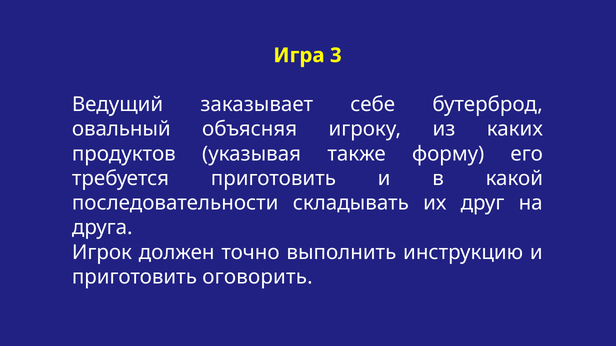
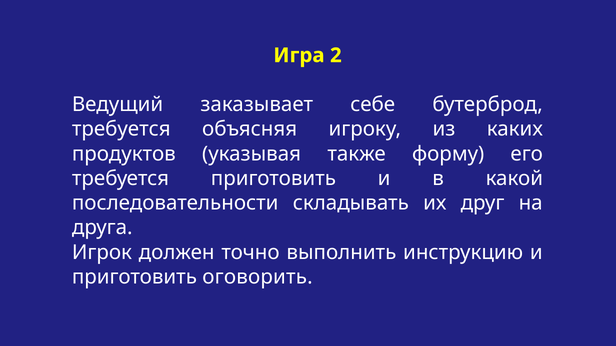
3: 3 -> 2
овальный at (121, 129): овальный -> требуется
